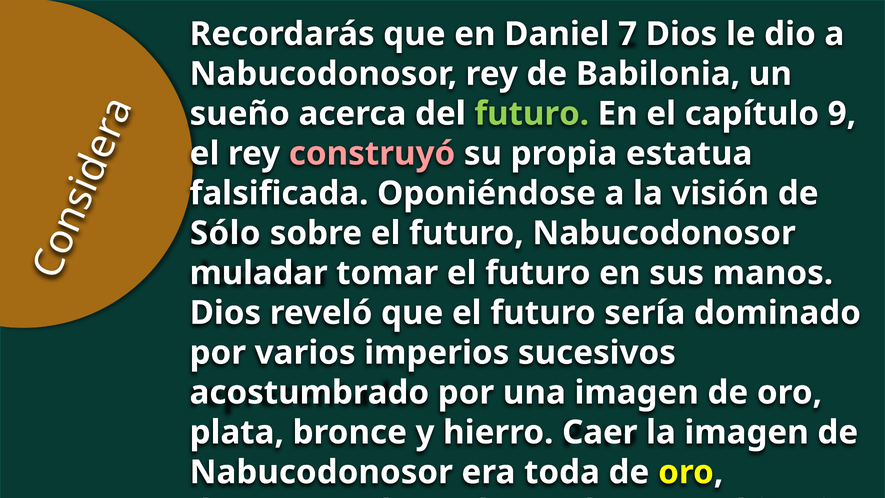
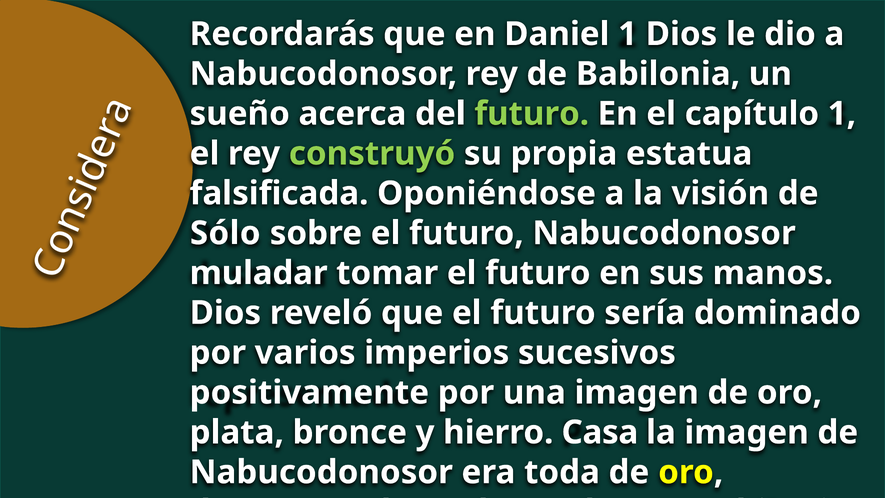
Daniel 7: 7 -> 1
capítulo 9: 9 -> 1
construyó colour: pink -> light green
acostumbrado: acostumbrado -> positivamente
Caer: Caer -> Casa
